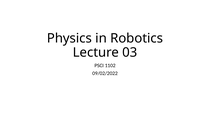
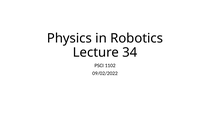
03: 03 -> 34
